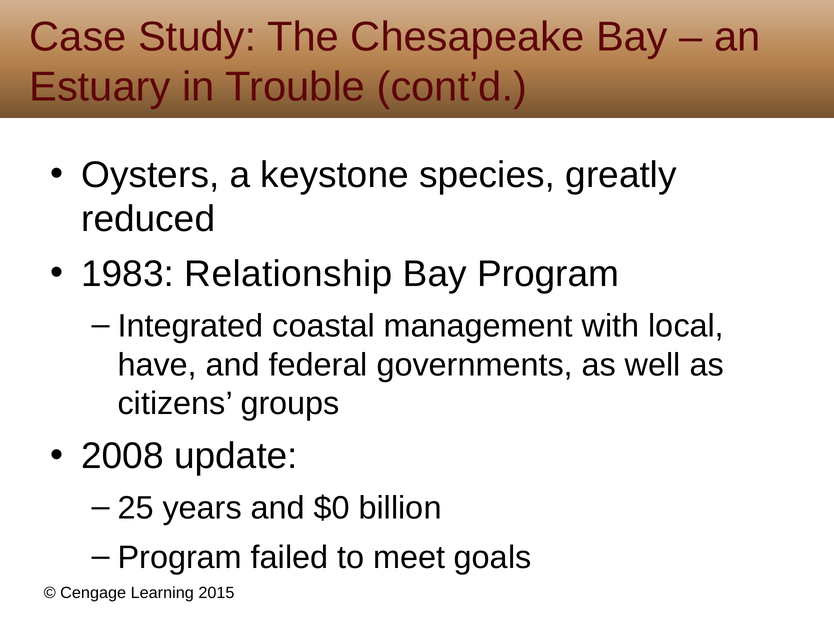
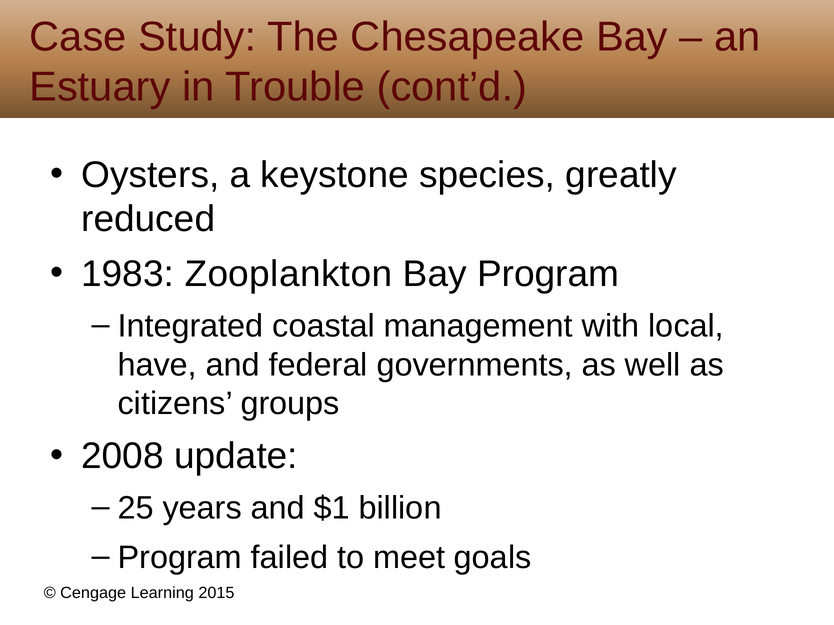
Relationship: Relationship -> Zooplankton
$0: $0 -> $1
